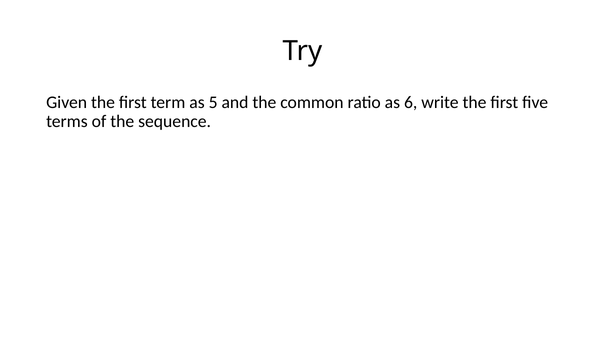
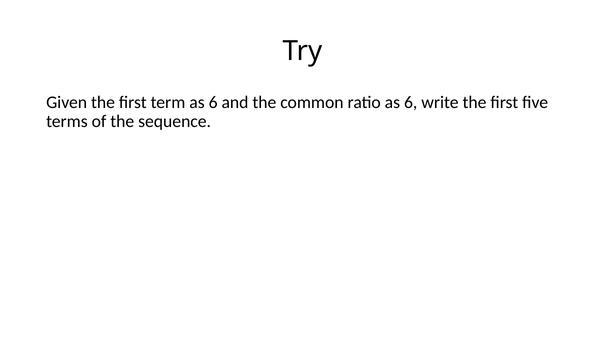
term as 5: 5 -> 6
